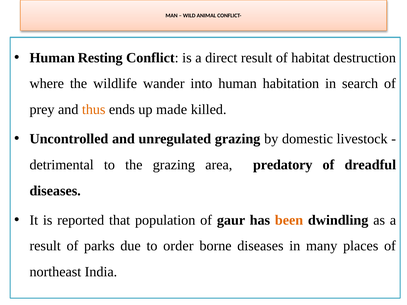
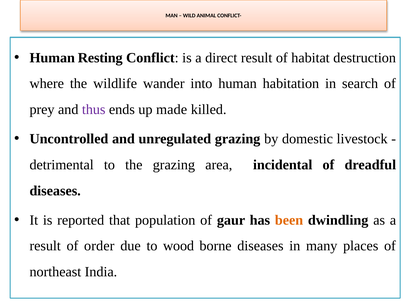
thus colour: orange -> purple
predatory: predatory -> incidental
parks: parks -> order
order: order -> wood
